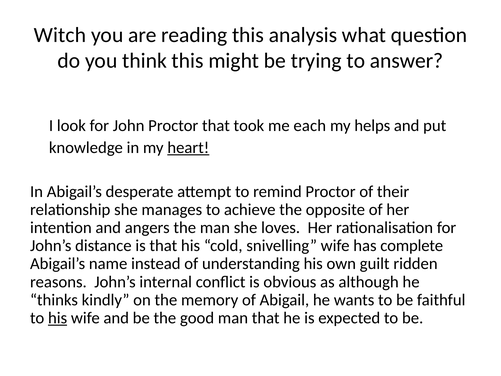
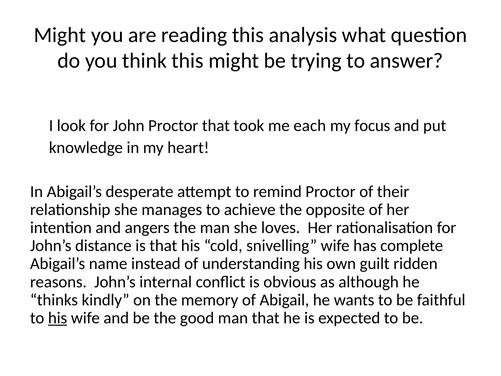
Witch at (60, 35): Witch -> Might
helps: helps -> focus
heart underline: present -> none
